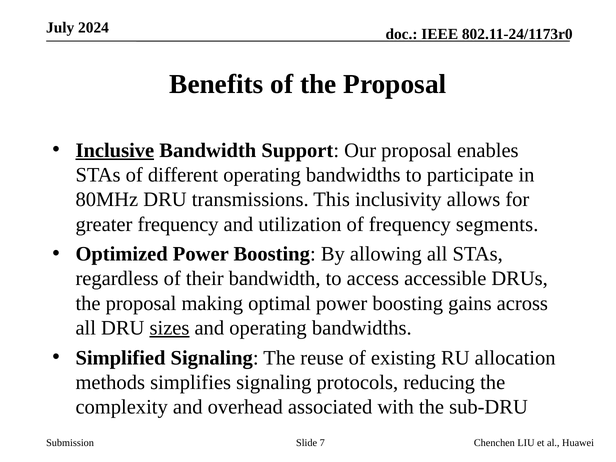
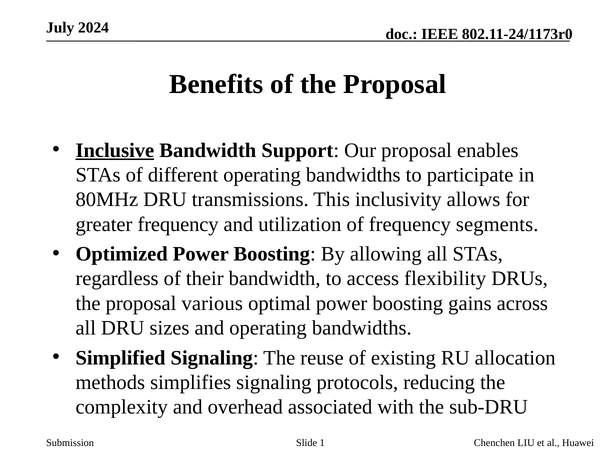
accessible: accessible -> flexibility
making: making -> various
sizes underline: present -> none
7: 7 -> 1
